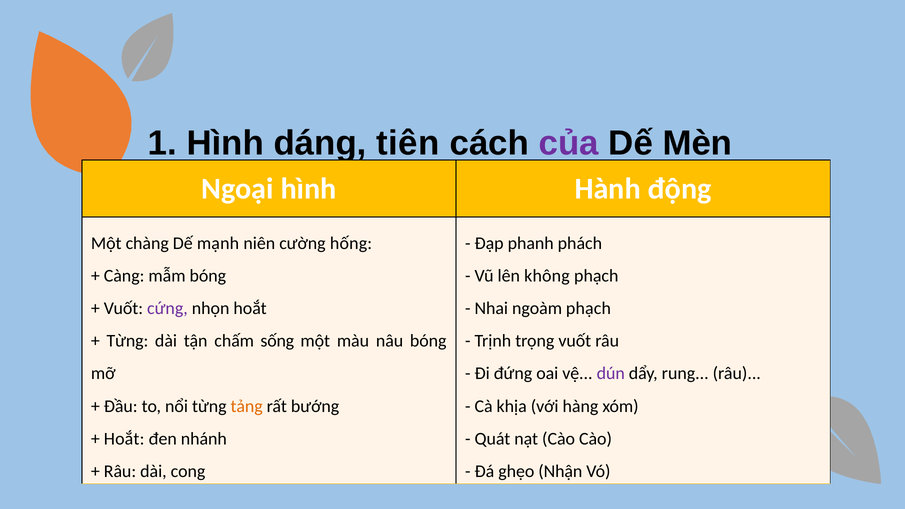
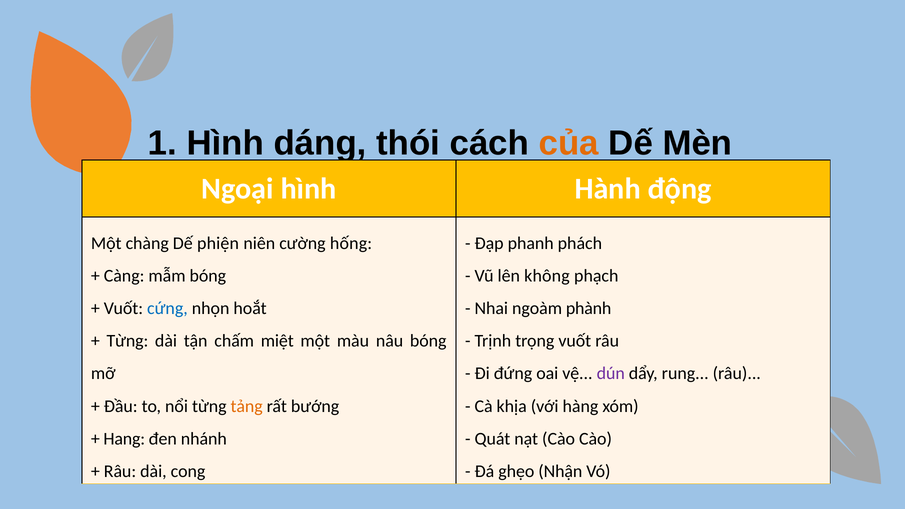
tiên: tiên -> thói
của colour: purple -> orange
mạnh: mạnh -> phiện
cứng colour: purple -> blue
ngoàm phạch: phạch -> phành
sống: sống -> miệt
Hoắt at (124, 439): Hoắt -> Hang
